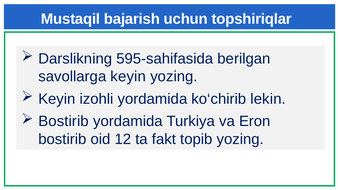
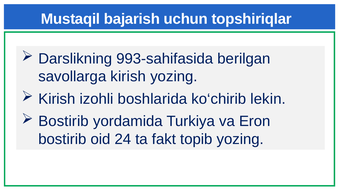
595-sahifasida: 595-sahifasida -> 993-sahifasida
savollarga keyin: keyin -> kirish
Keyin at (57, 99): Keyin -> Kirish
izohli yordamida: yordamida -> boshlarida
12: 12 -> 24
